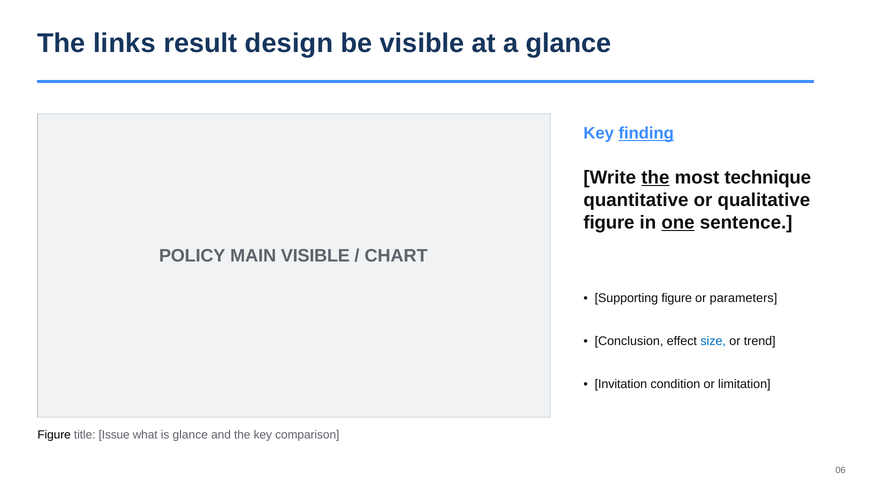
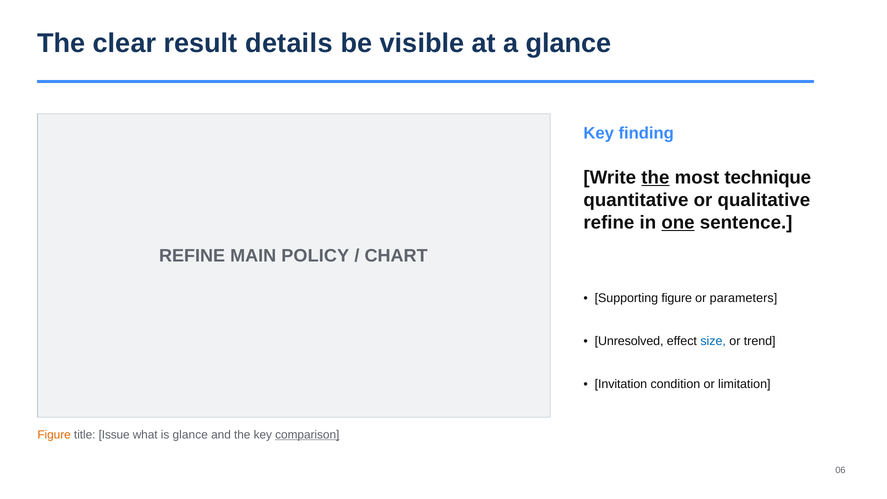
links: links -> clear
design: design -> details
finding underline: present -> none
figure at (609, 222): figure -> refine
POLICY at (192, 256): POLICY -> REFINE
MAIN VISIBLE: VISIBLE -> POLICY
Conclusion: Conclusion -> Unresolved
Figure at (54, 435) colour: black -> orange
comparison underline: none -> present
